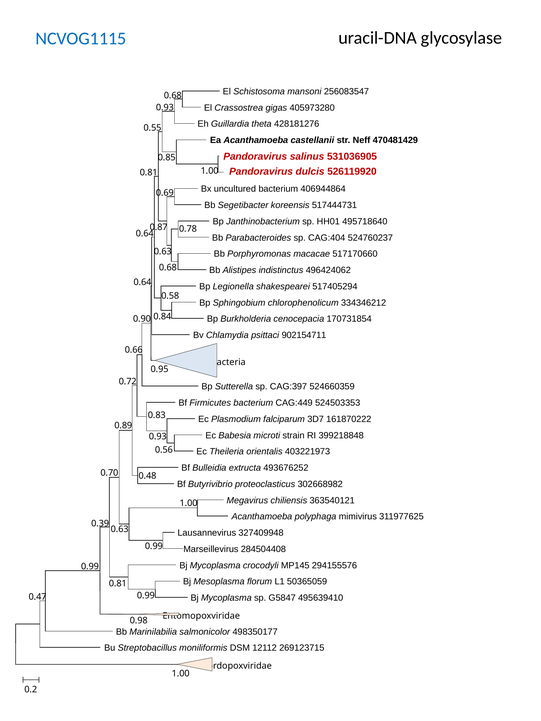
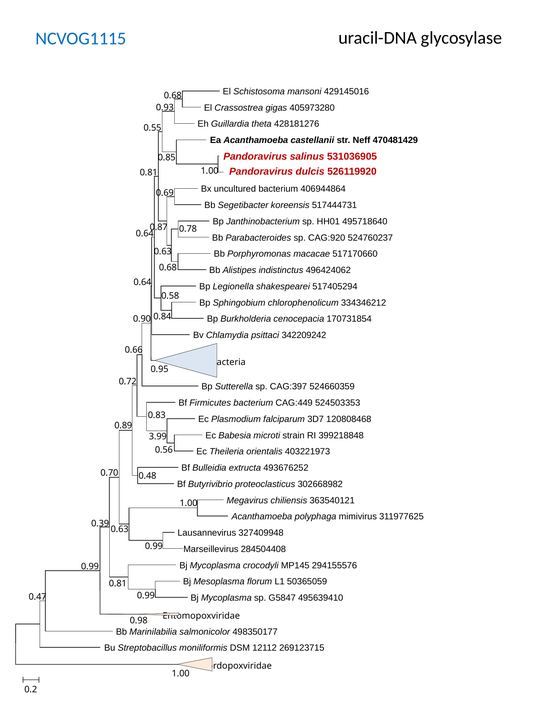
256083547: 256083547 -> 429145016
CAG:404: CAG:404 -> CAG:920
902154711: 902154711 -> 342209242
161870222: 161870222 -> 120808468
0.93 at (158, 437): 0.93 -> 3.99
